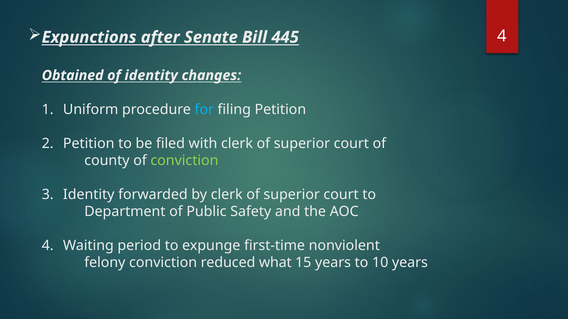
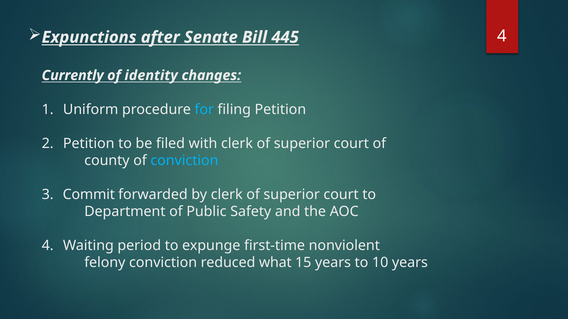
Obtained: Obtained -> Currently
conviction at (184, 161) colour: light green -> light blue
3 Identity: Identity -> Commit
